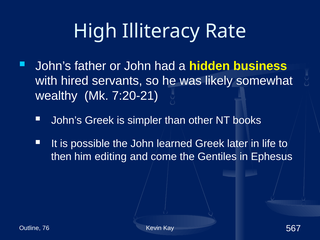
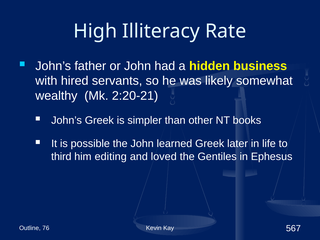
7:20-21: 7:20-21 -> 2:20-21
then: then -> third
come: come -> loved
